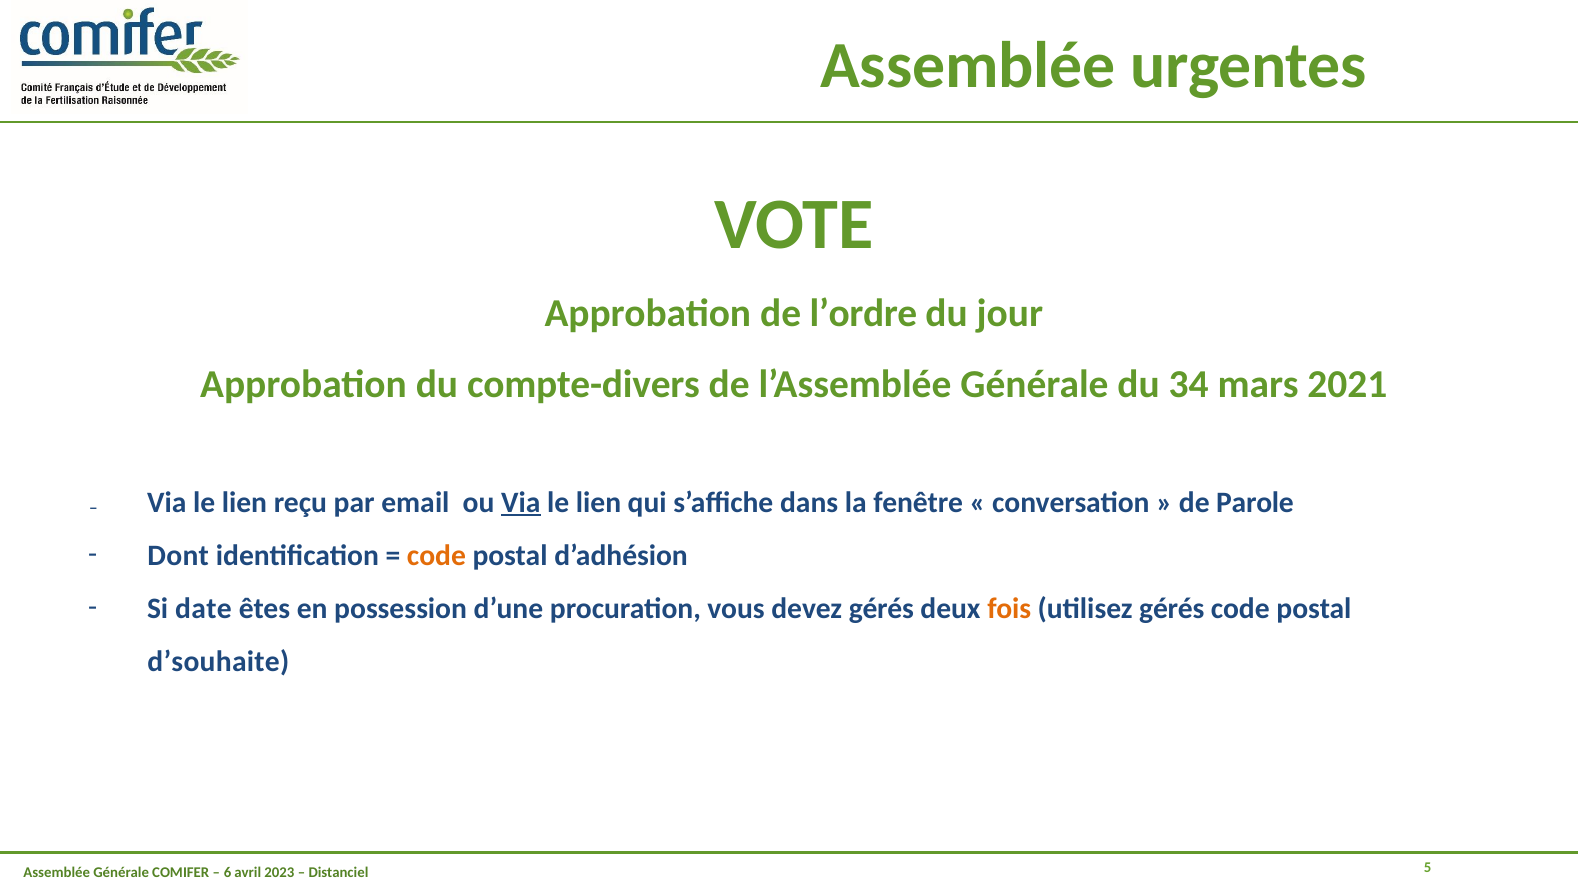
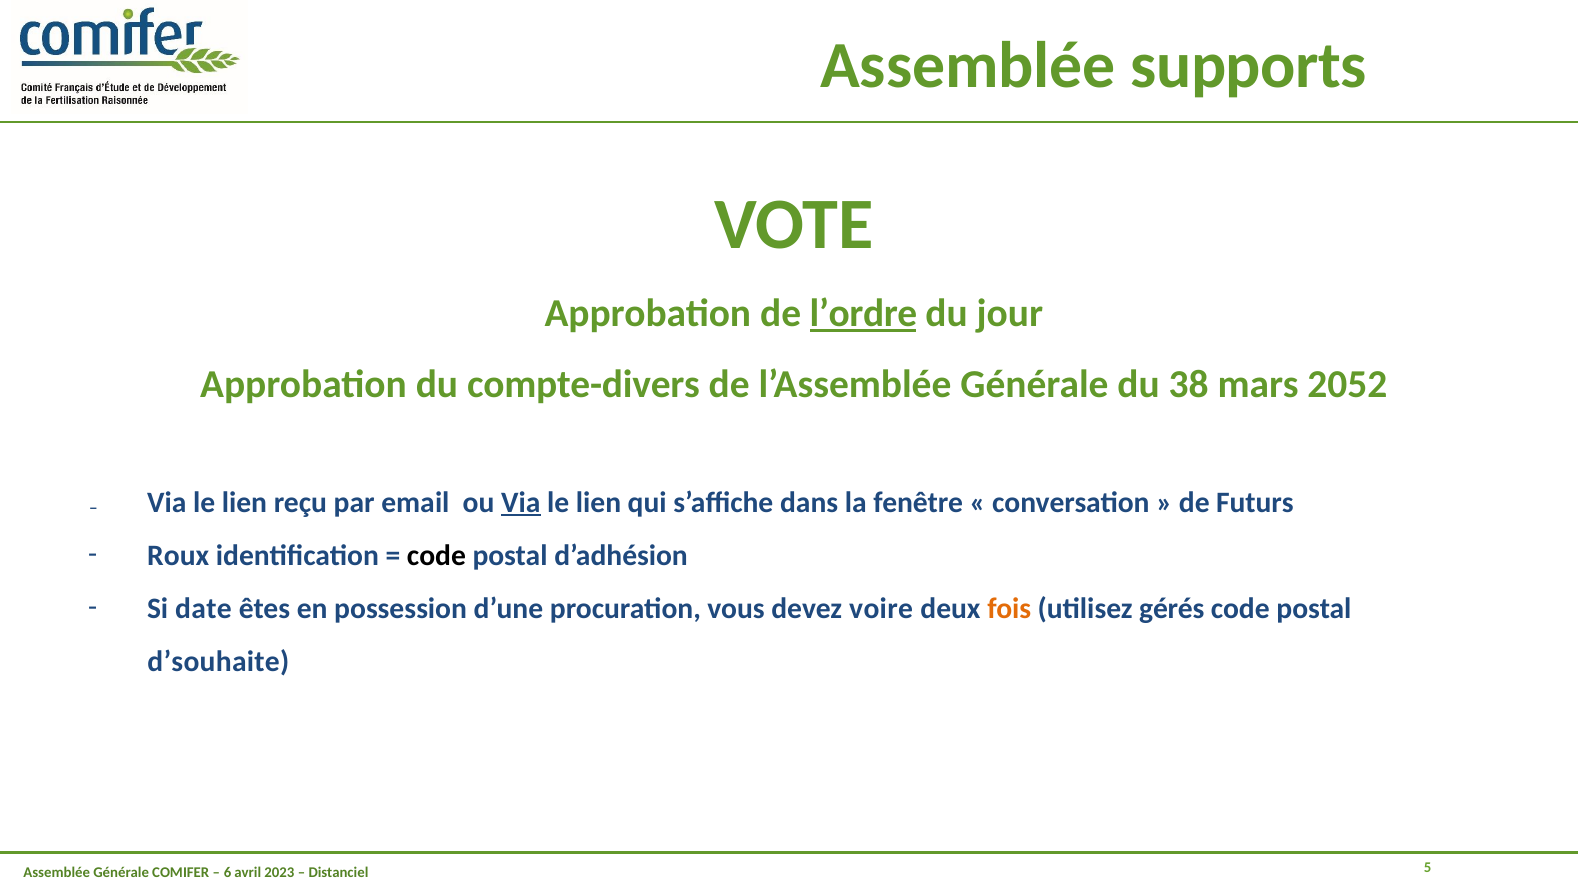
urgentes: urgentes -> supports
l’ordre underline: none -> present
34: 34 -> 38
2021: 2021 -> 2052
Parole: Parole -> Futurs
Dont: Dont -> Roux
code at (436, 555) colour: orange -> black
devez gérés: gérés -> voire
